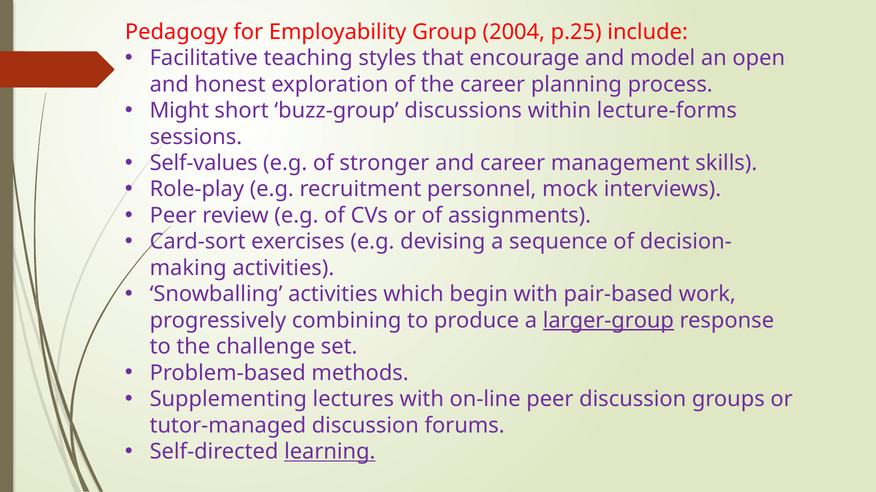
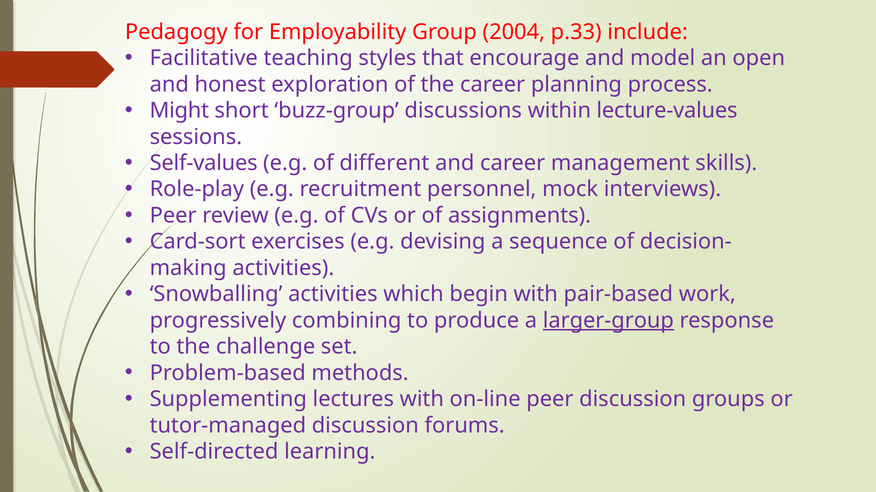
p.25: p.25 -> p.33
lecture-forms: lecture-forms -> lecture-values
stronger: stronger -> different
learning underline: present -> none
